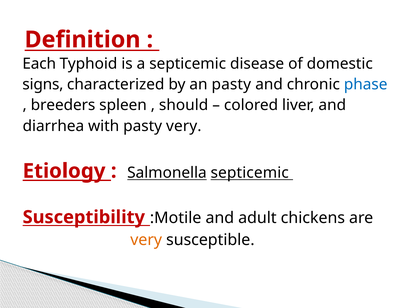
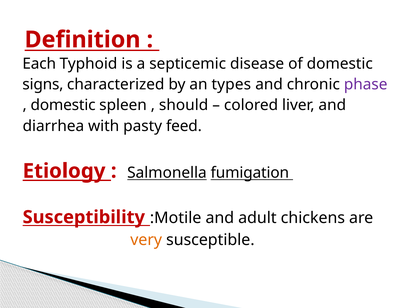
an pasty: pasty -> types
phase colour: blue -> purple
breeders at (63, 105): breeders -> domestic
pasty very: very -> feed
Salmonella septicemic: septicemic -> fumigation
